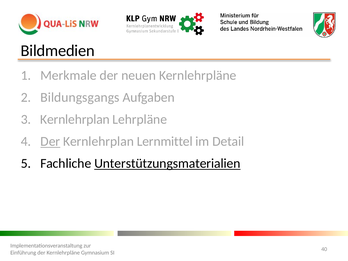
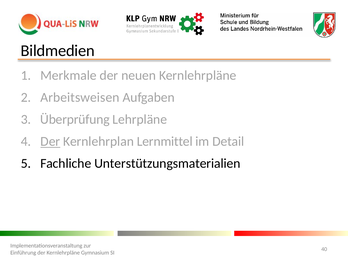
Bildungsgangs: Bildungsgangs -> Arbeitsweisen
Kernlehrplan at (75, 120): Kernlehrplan -> Überprüfung
Unterstützungsmaterialien underline: present -> none
